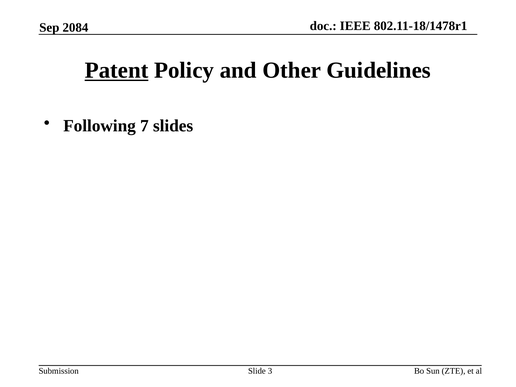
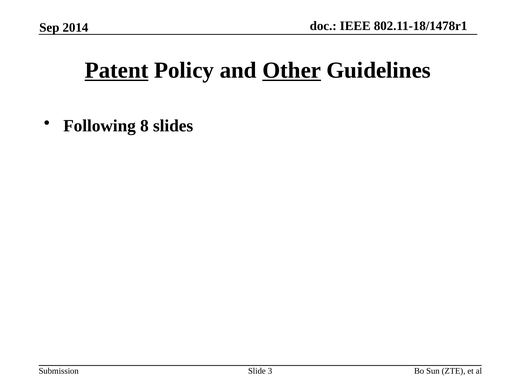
2084: 2084 -> 2014
Other underline: none -> present
7: 7 -> 8
